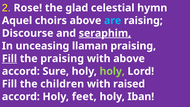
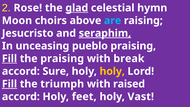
glad underline: none -> present
Aquel: Aquel -> Moon
Discourse: Discourse -> Jesucristo
llaman: llaman -> pueblo
with above: above -> break
holy at (112, 71) colour: light green -> yellow
Fill at (10, 84) underline: none -> present
children: children -> triumph
Iban: Iban -> Vast
